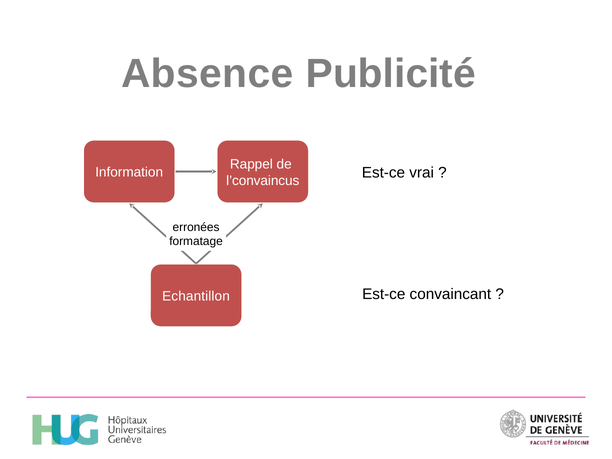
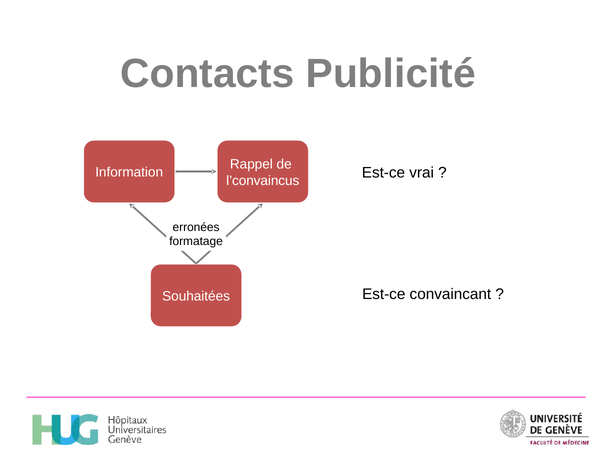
Absence: Absence -> Contacts
Echantillon: Echantillon -> Souhaitées
